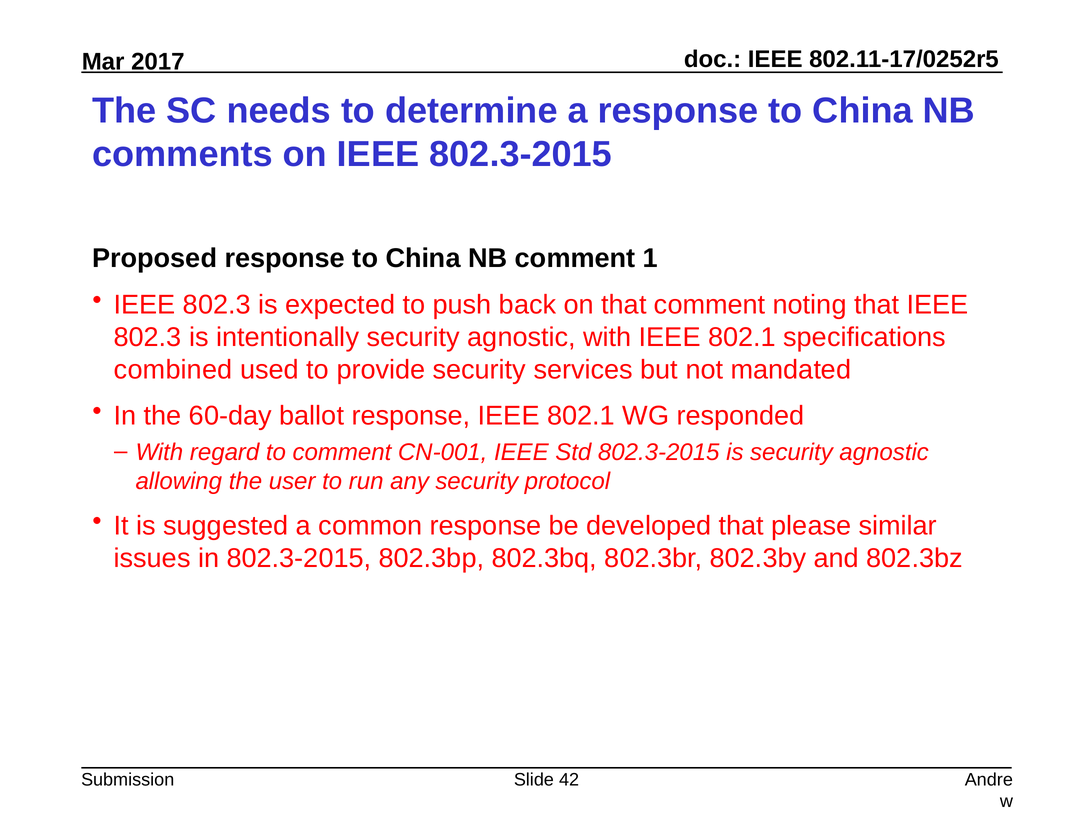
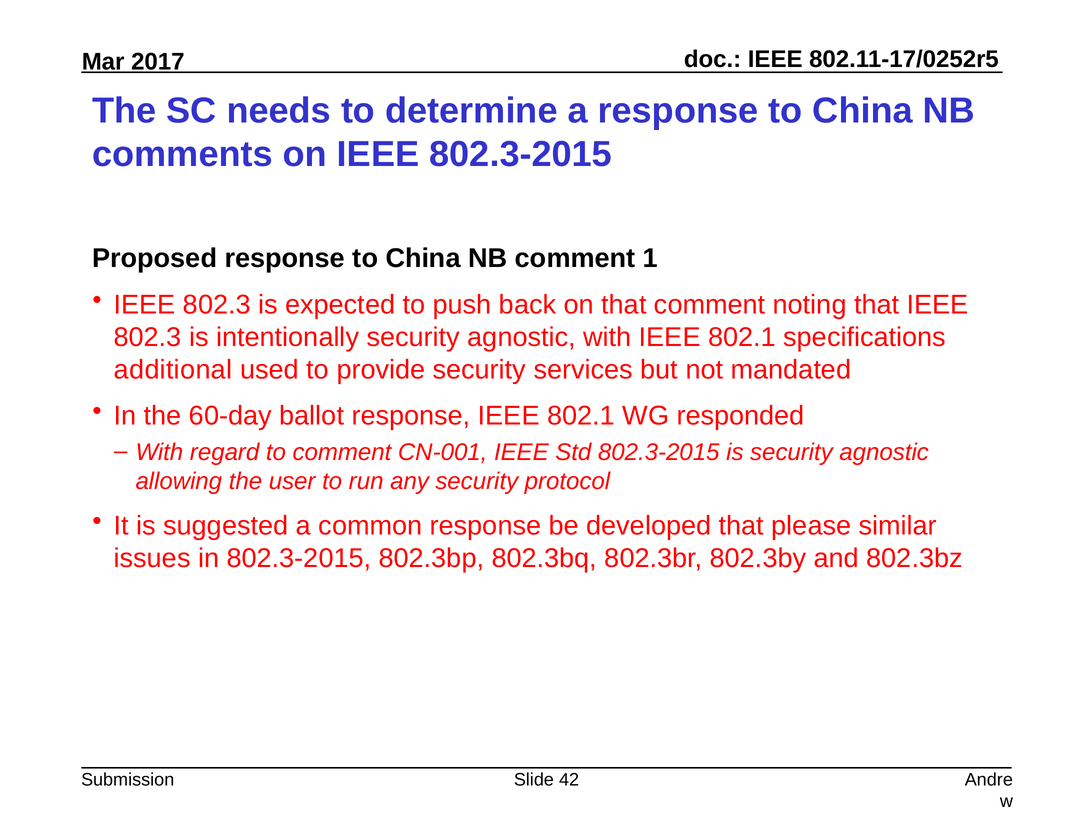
combined: combined -> additional
